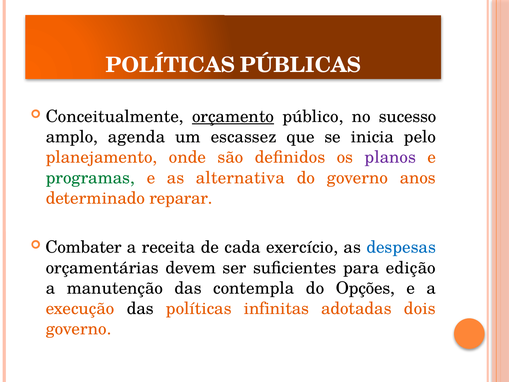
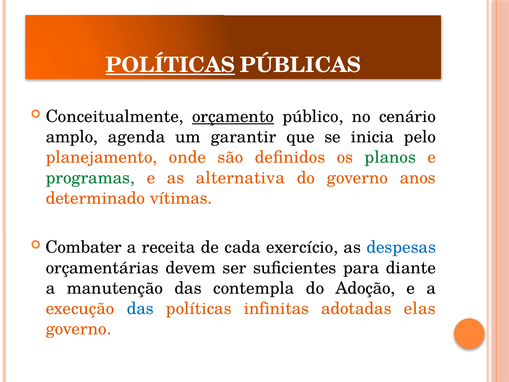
POLÍTICAS at (170, 65) underline: none -> present
sucesso: sucesso -> cenário
escassez: escassez -> garantir
planos colour: purple -> green
reparar: reparar -> vítimas
edição: edição -> diante
Opções: Opções -> Adoção
das at (140, 308) colour: black -> blue
dois: dois -> elas
